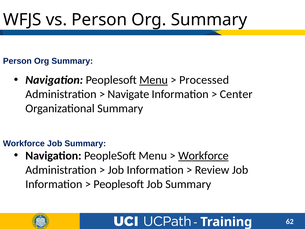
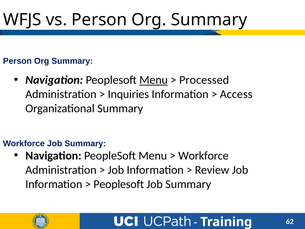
Navigate: Navigate -> Inquiries
Center: Center -> Access
Workforce at (203, 156) underline: present -> none
